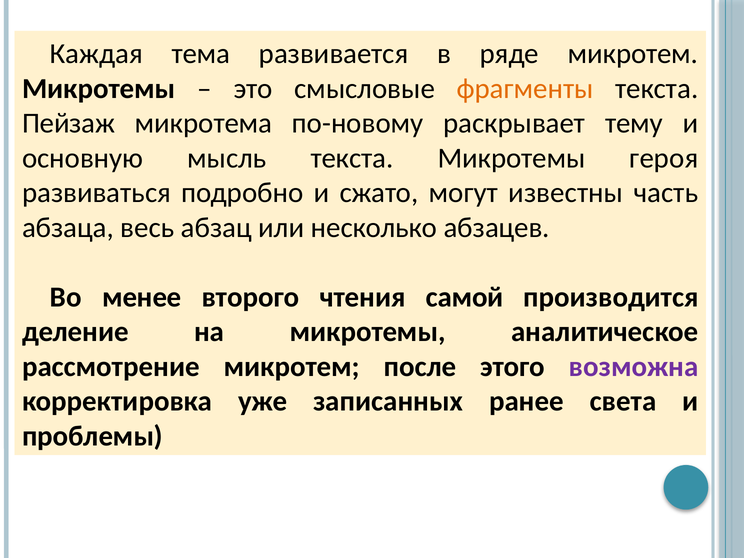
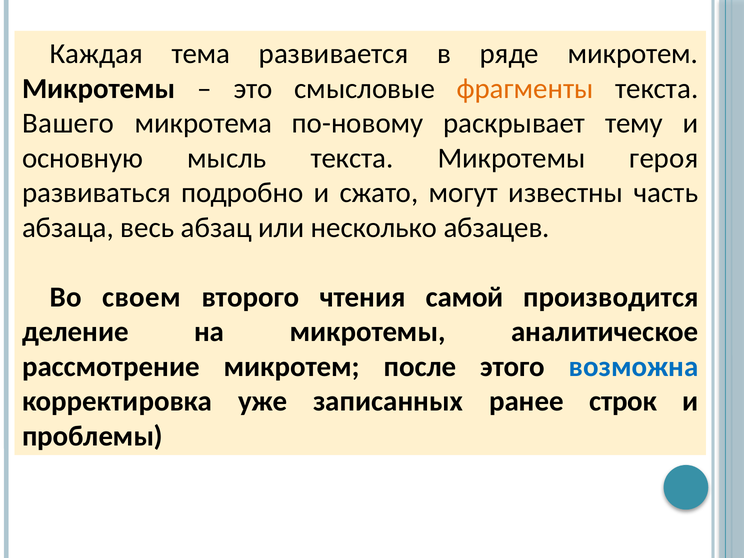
Пейзаж: Пейзаж -> Вашего
менее: менее -> своем
возможна colour: purple -> blue
света: света -> строк
